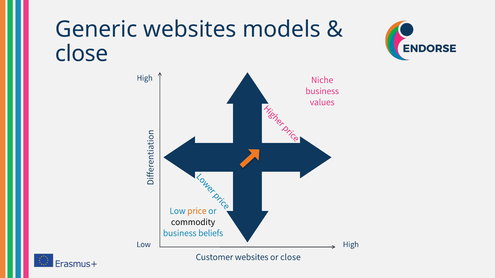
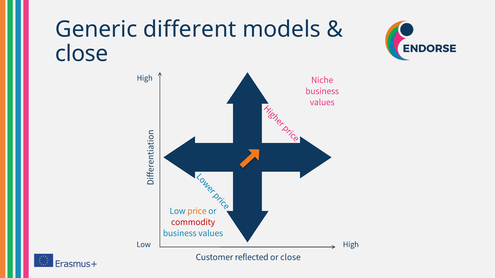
Generic websites: websites -> different
commodity colour: black -> red
beliefs at (211, 233): beliefs -> values
Customer websites: websites -> reflected
